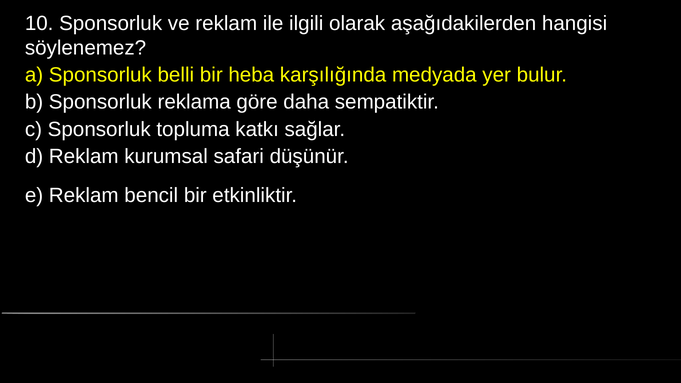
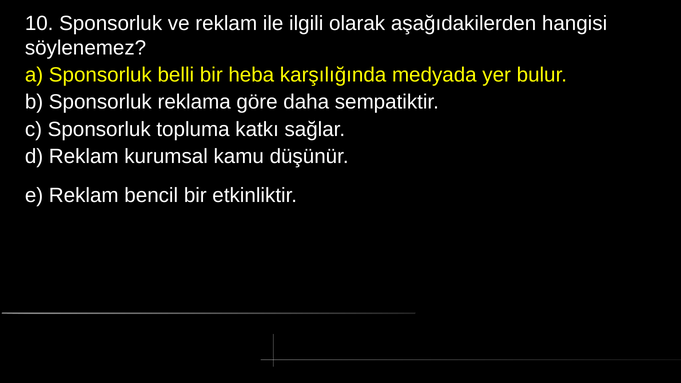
safari: safari -> kamu
